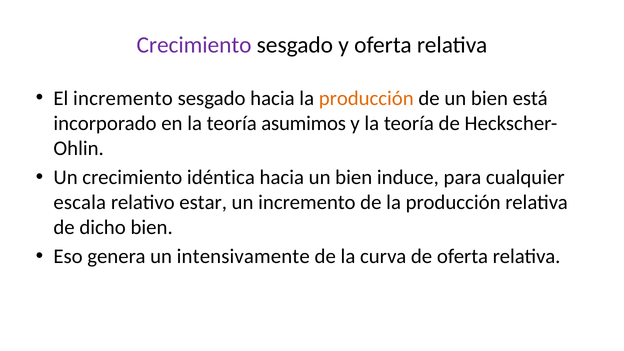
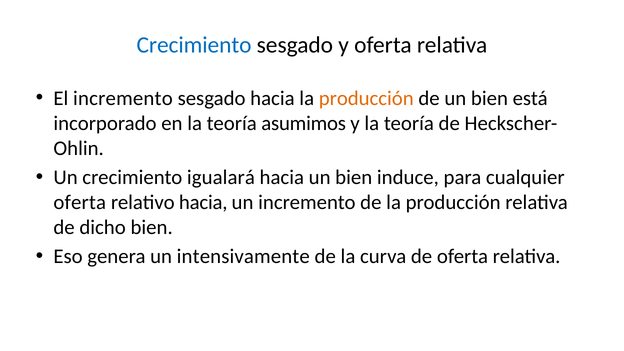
Crecimiento at (194, 45) colour: purple -> blue
idéntica: idéntica -> igualará
escala at (80, 202): escala -> oferta
relativo estar: estar -> hacia
